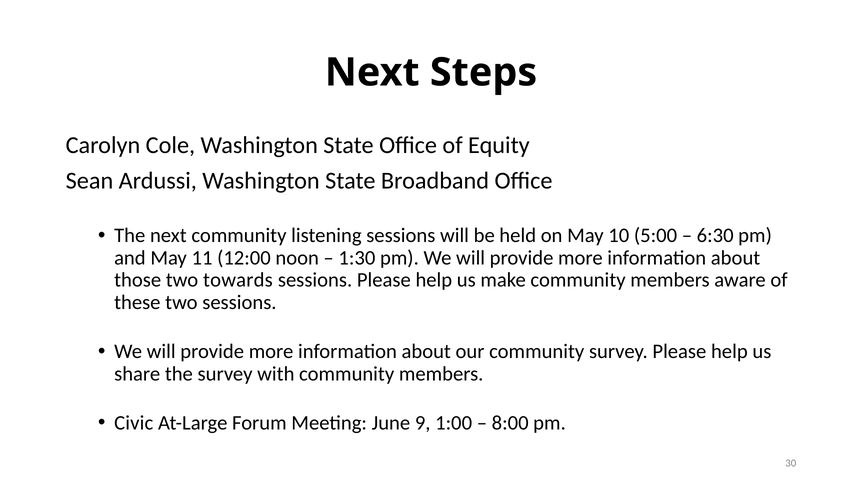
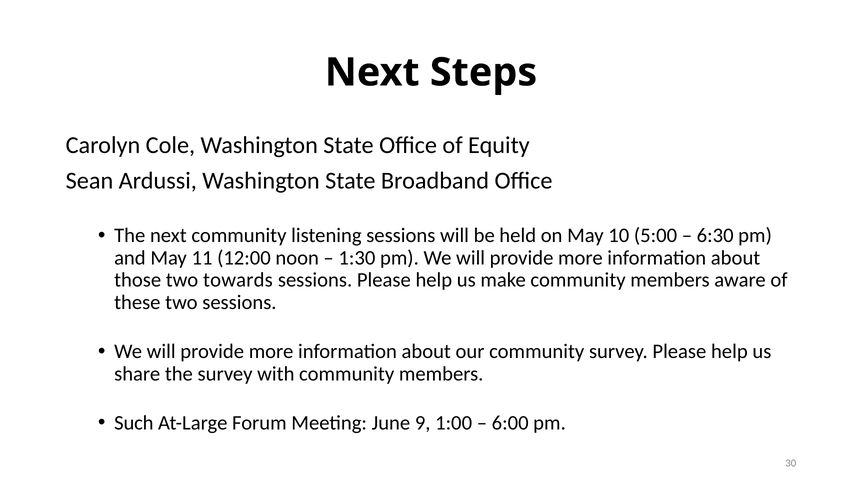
Civic: Civic -> Such
8:00: 8:00 -> 6:00
